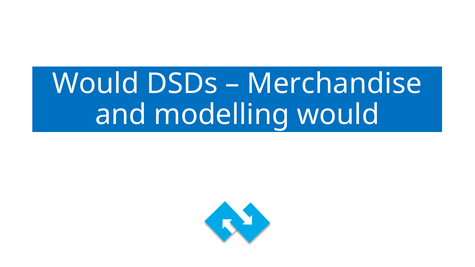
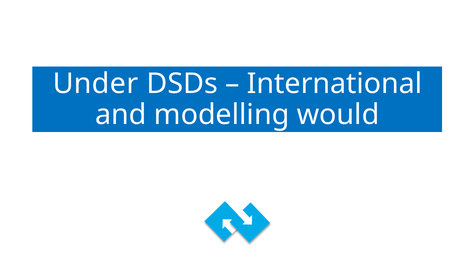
Would at (96, 84): Would -> Under
Merchandise: Merchandise -> International
